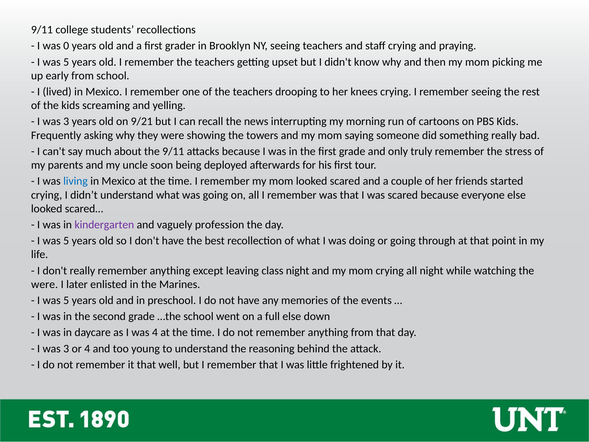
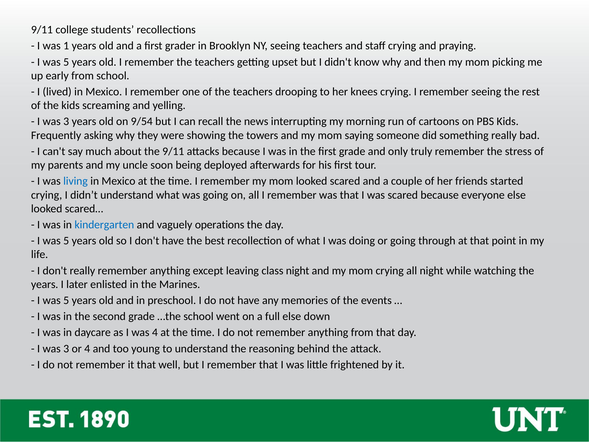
0: 0 -> 1
9/21: 9/21 -> 9/54
kindergarten colour: purple -> blue
profession: profession -> operations
were at (45, 284): were -> years
